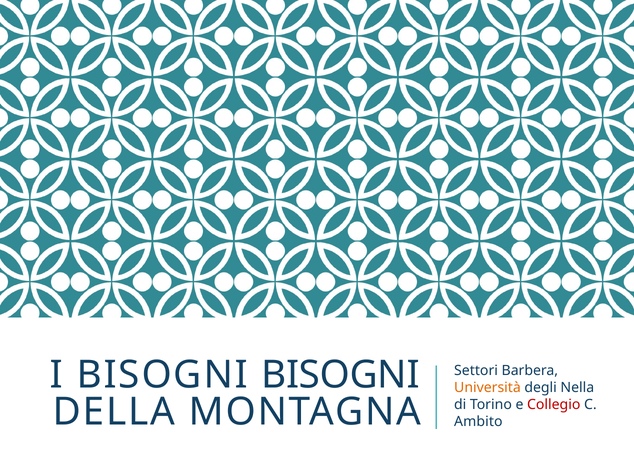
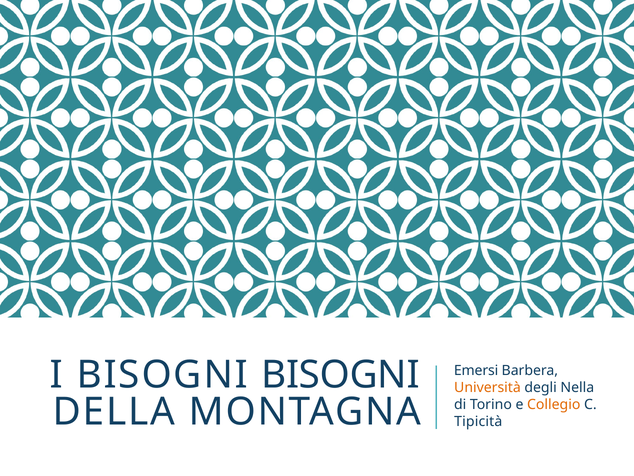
Settori: Settori -> Emersi
Collegio colour: red -> orange
Ambito: Ambito -> Tipicità
